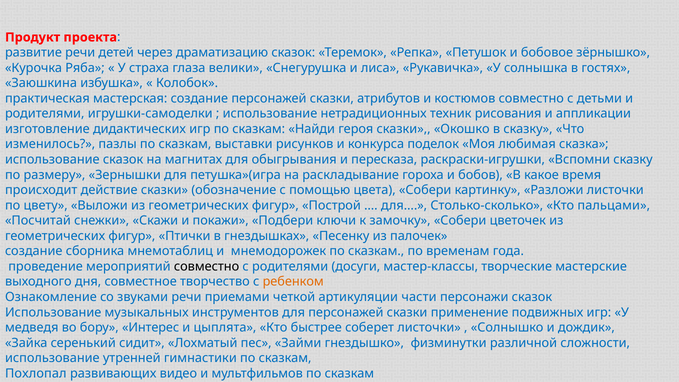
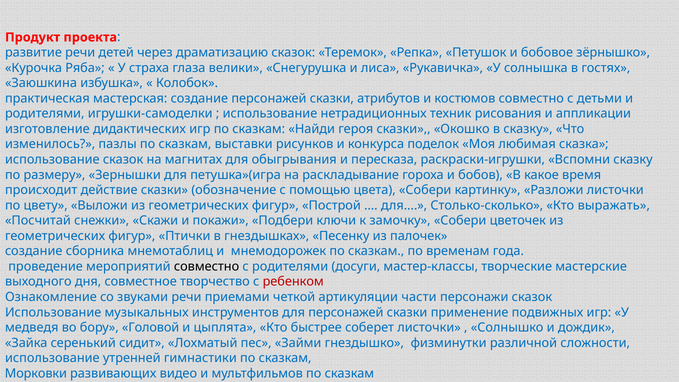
пальцами: пальцами -> выражать
ребенком colour: orange -> red
Интерес: Интерес -> Головой
Похлопал: Похлопал -> Морковки
